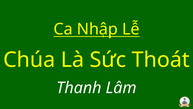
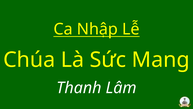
Thoát: Thoát -> Mang
